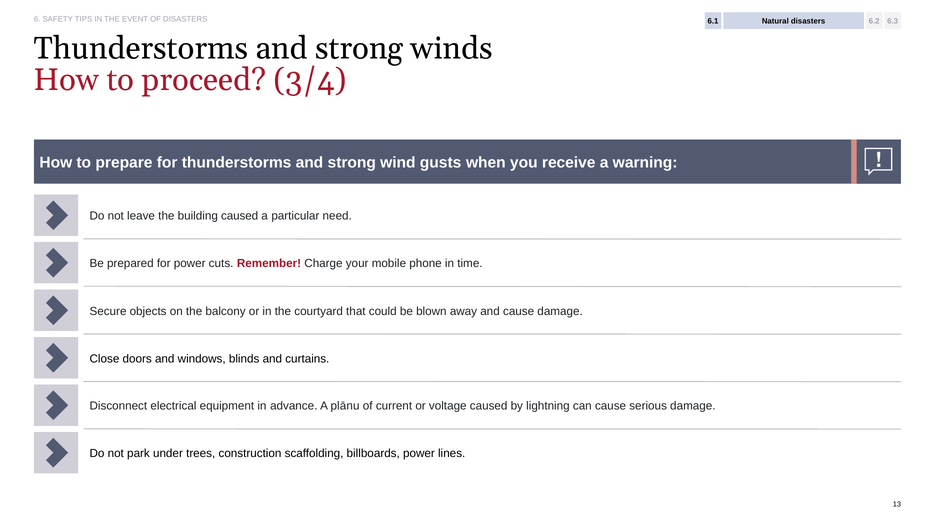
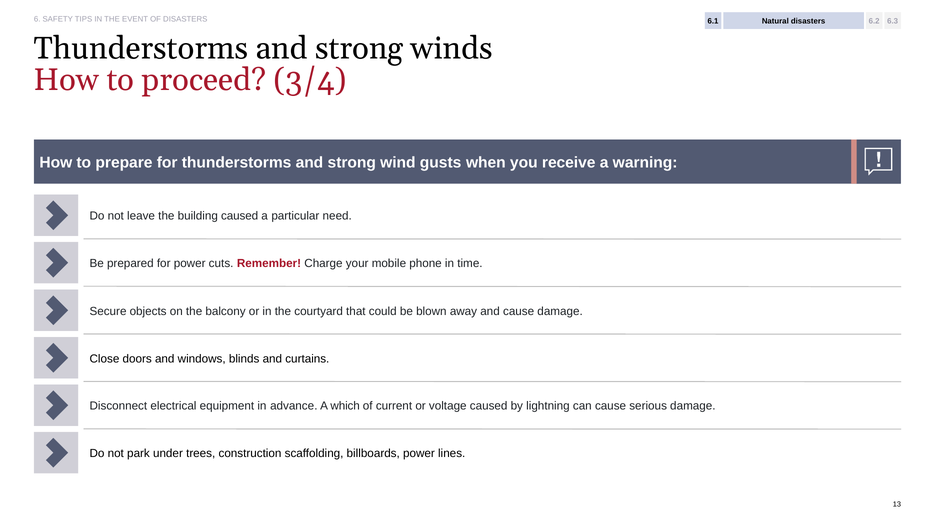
plānu: plānu -> which
